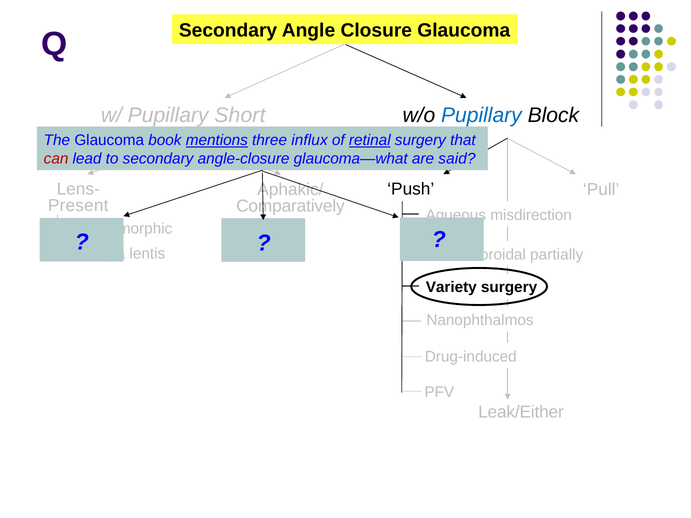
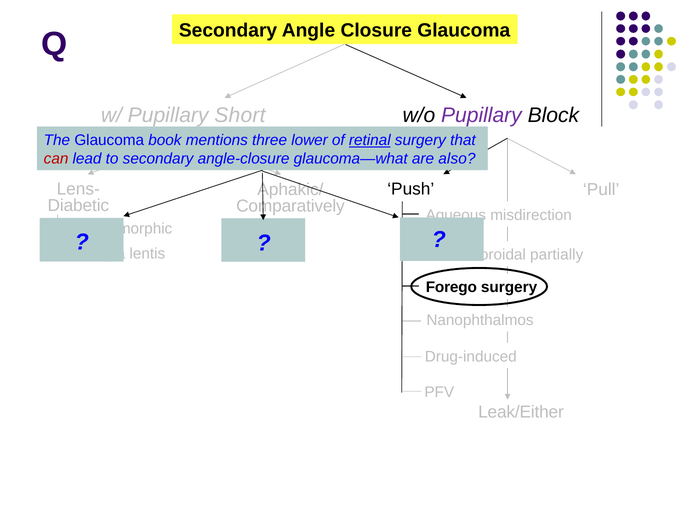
Pupillary at (481, 115) colour: blue -> purple
mentions underline: present -> none
influx: influx -> lower
said: said -> also
Present: Present -> Diabetic
Variety: Variety -> Forego
